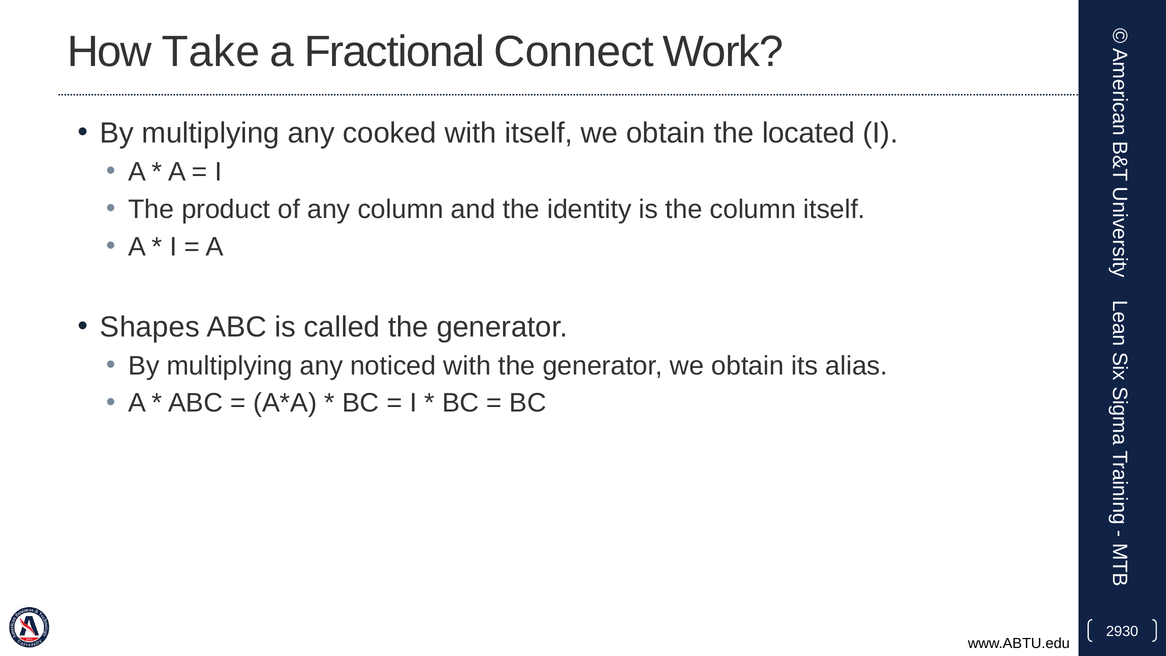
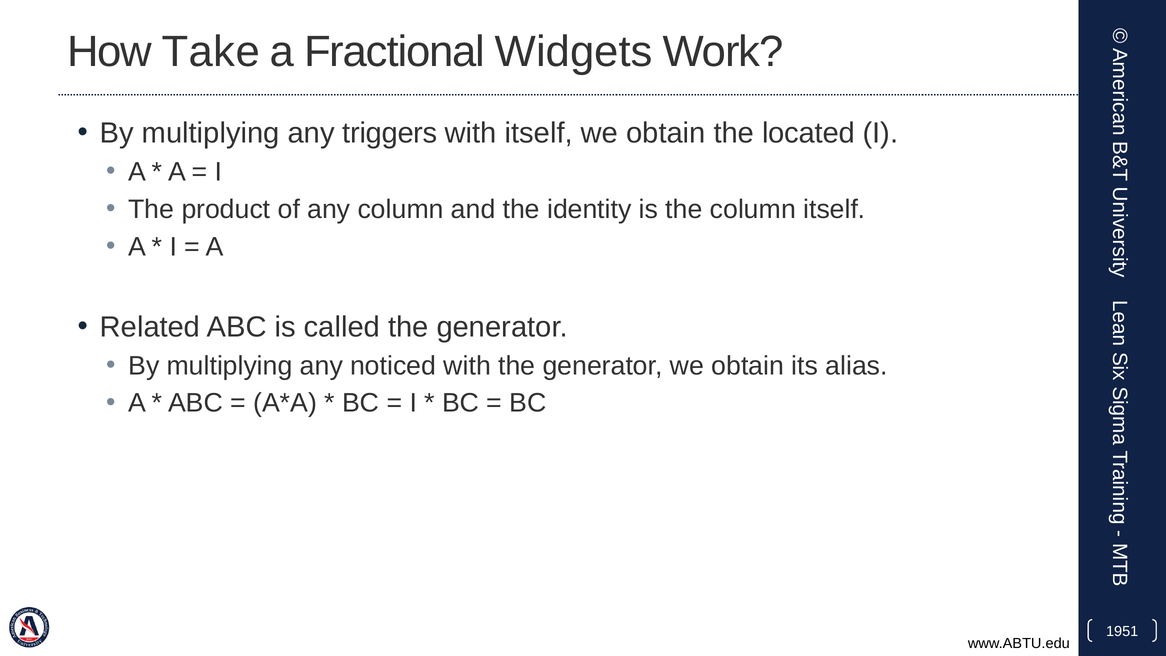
Connect: Connect -> Widgets
cooked: cooked -> triggers
Shapes: Shapes -> Related
2930: 2930 -> 1951
